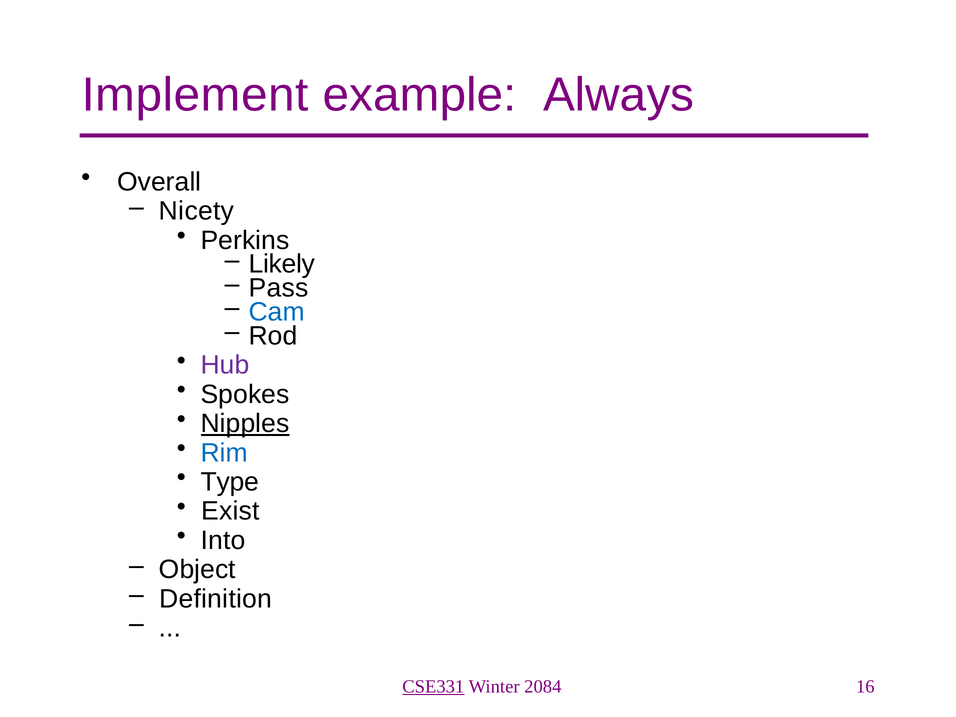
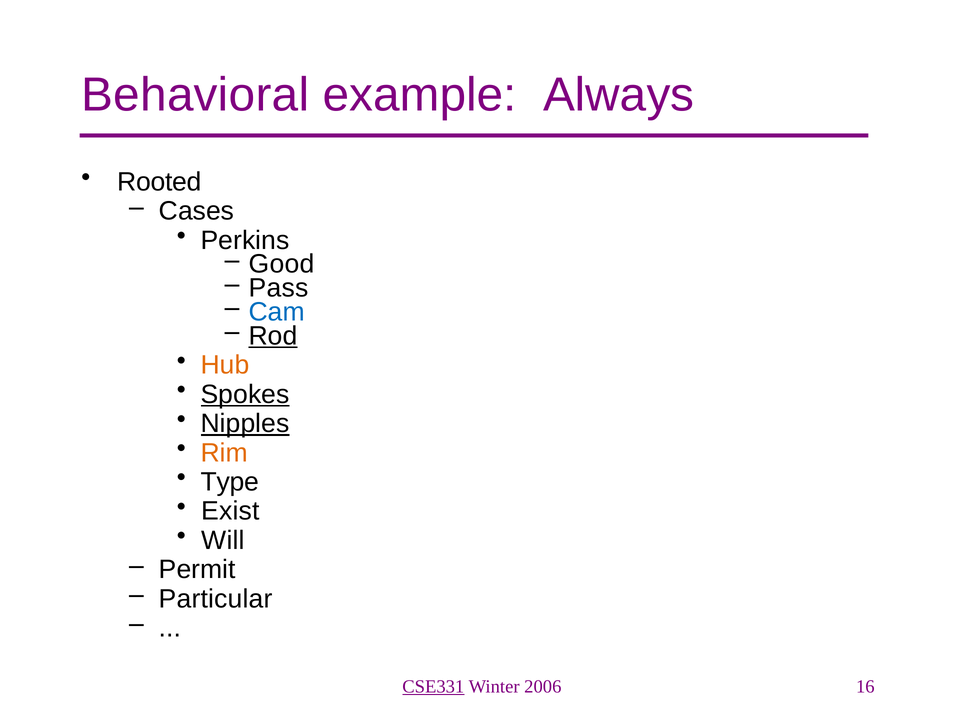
Implement: Implement -> Behavioral
Overall: Overall -> Rooted
Nicety: Nicety -> Cases
Likely: Likely -> Good
Rod underline: none -> present
Hub colour: purple -> orange
Spokes underline: none -> present
Rim colour: blue -> orange
Into: Into -> Will
Object: Object -> Permit
Definition: Definition -> Particular
2084: 2084 -> 2006
